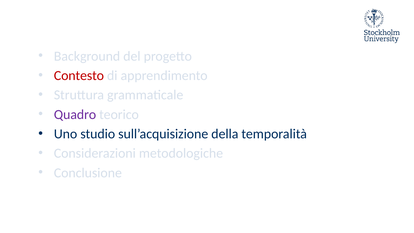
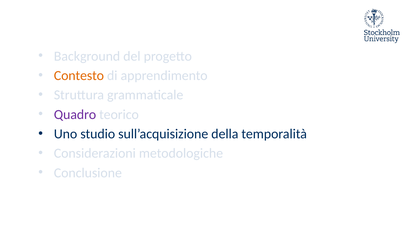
Contesto colour: red -> orange
